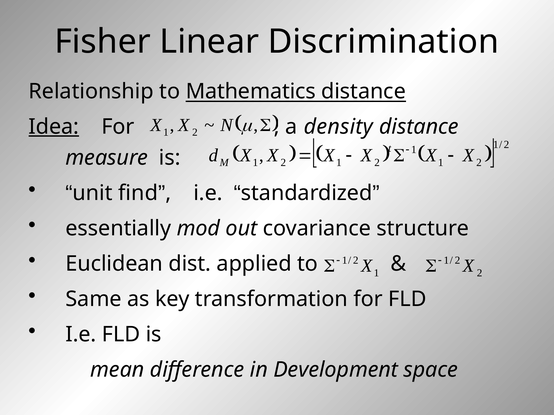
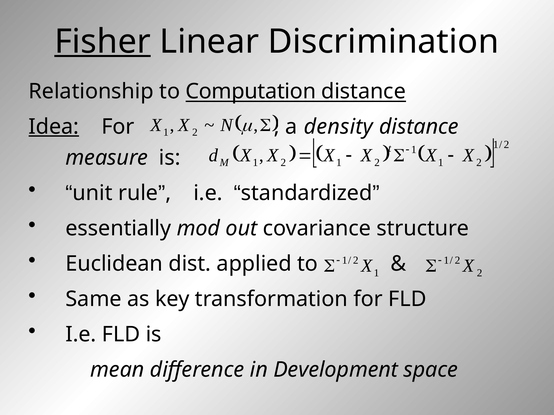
Fisher underline: none -> present
Mathematics: Mathematics -> Computation
find: find -> rule
